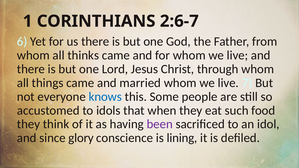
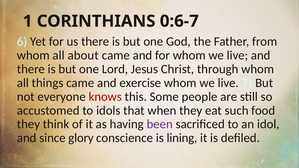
2:6-7: 2:6-7 -> 0:6-7
thinks: thinks -> about
married: married -> exercise
knows colour: blue -> red
